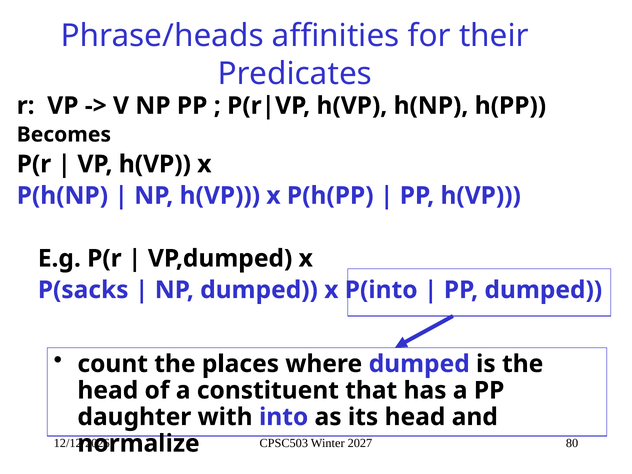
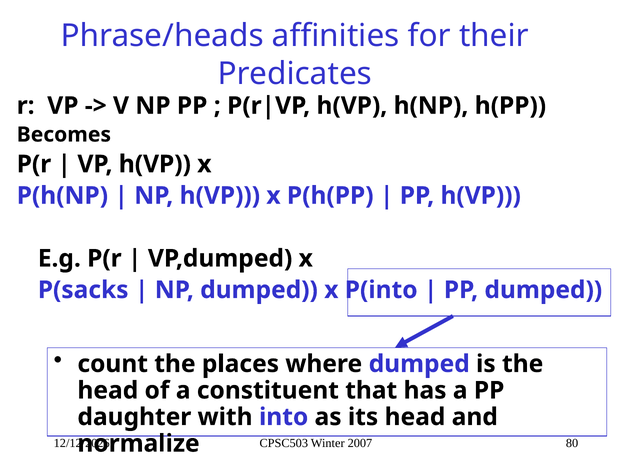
2027: 2027 -> 2007
